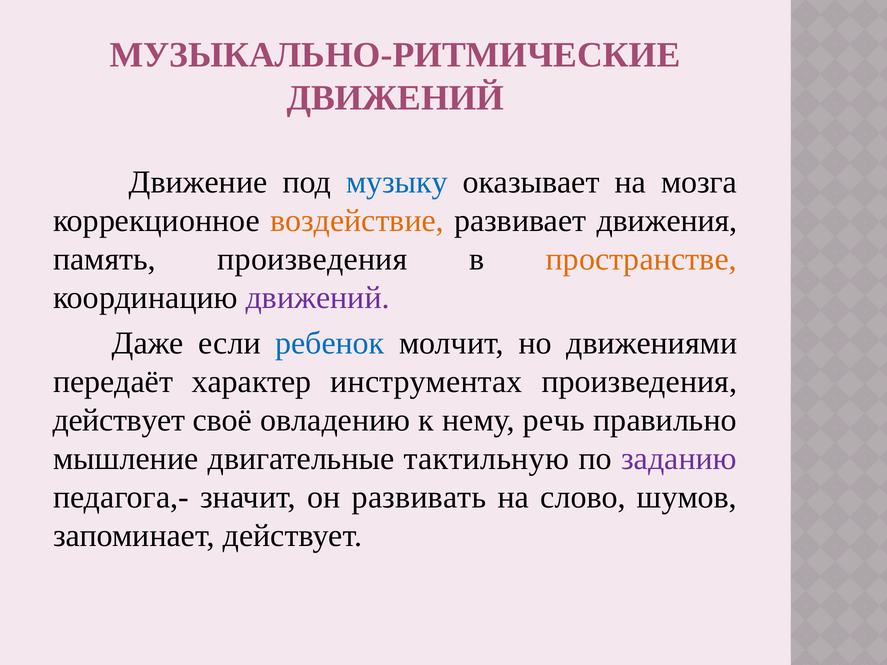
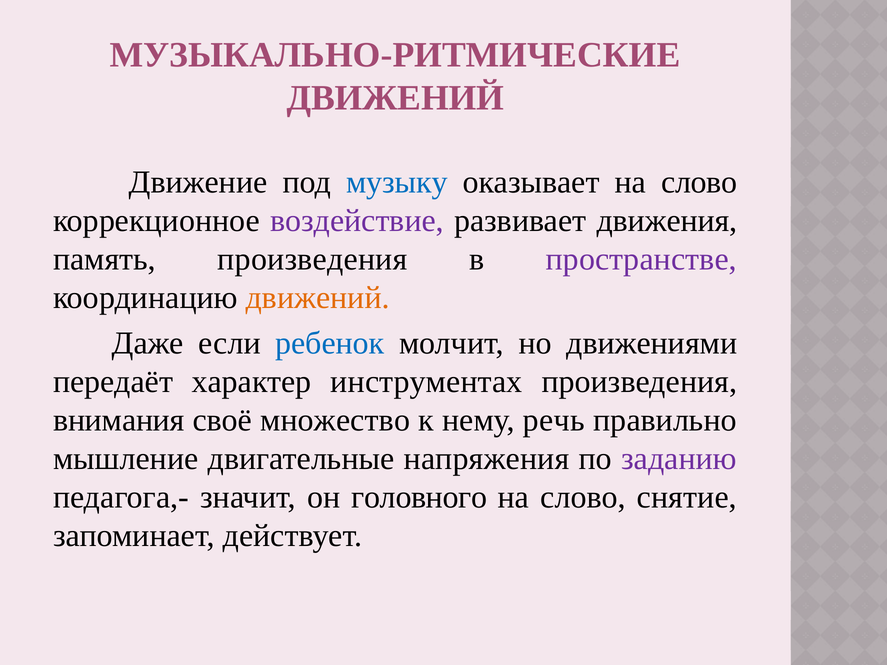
оказывает на мозга: мозга -> слово
воздействие colour: orange -> purple
пространстве colour: orange -> purple
движений at (318, 298) colour: purple -> orange
действует at (119, 421): действует -> внимания
овладению: овладению -> множество
тактильную: тактильную -> напряжения
развивать: развивать -> головного
шумов: шумов -> снятие
